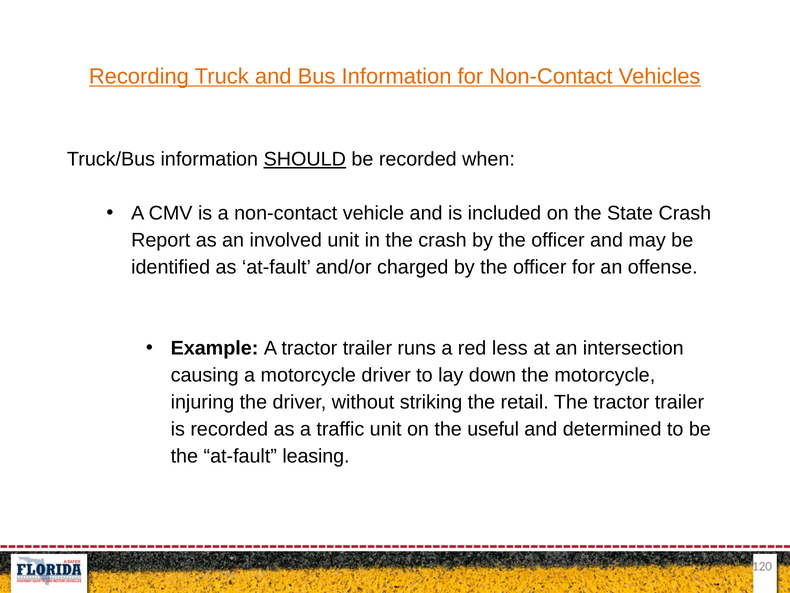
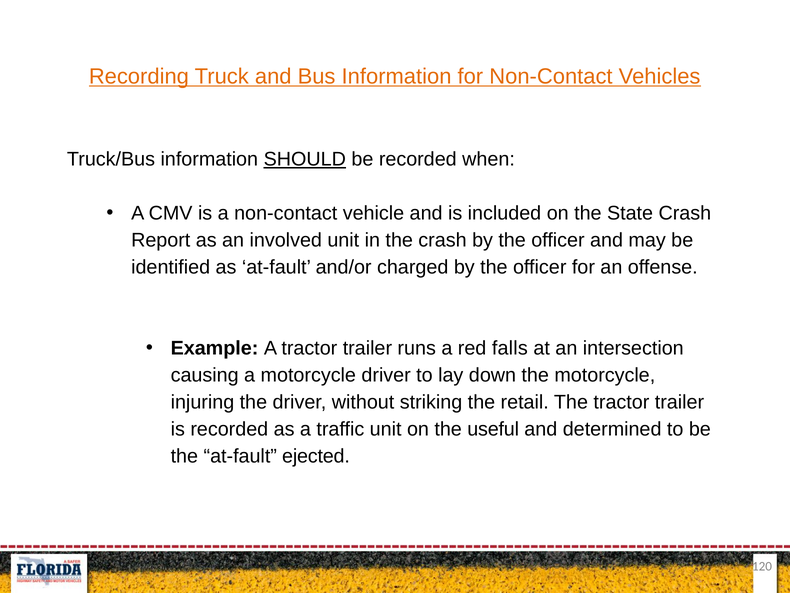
less: less -> falls
leasing: leasing -> ejected
